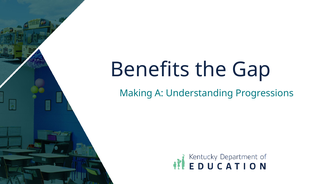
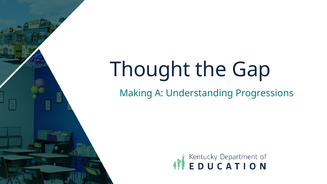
Benefits: Benefits -> Thought
